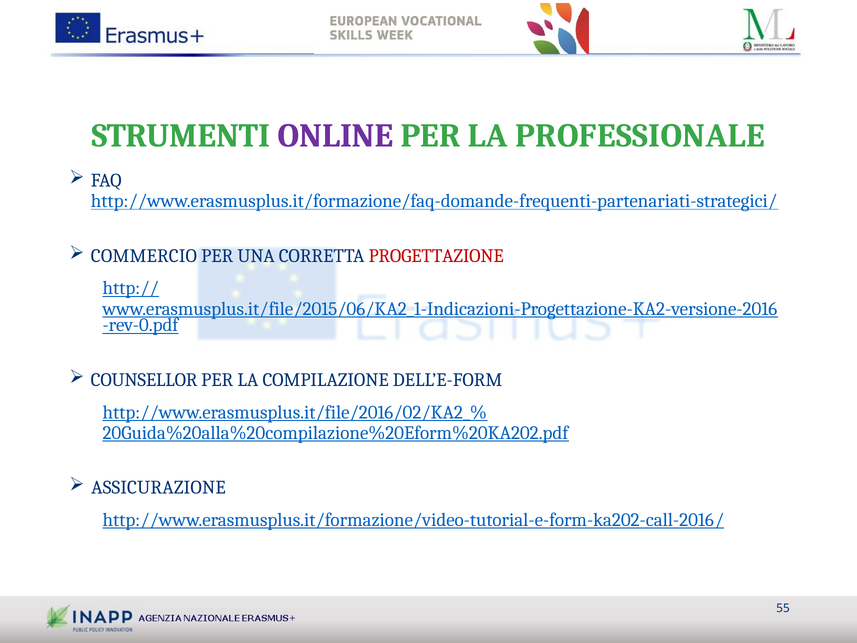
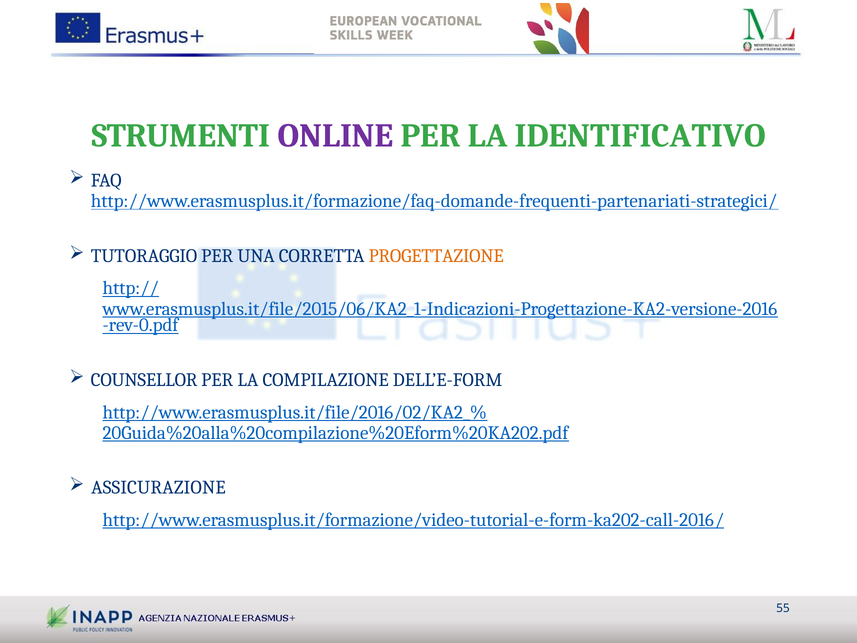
PROFESSIONALE: PROFESSIONALE -> IDENTIFICATIVO
COMMERCIO: COMMERCIO -> TUTORAGGIO
PROGETTAZIONE colour: red -> orange
